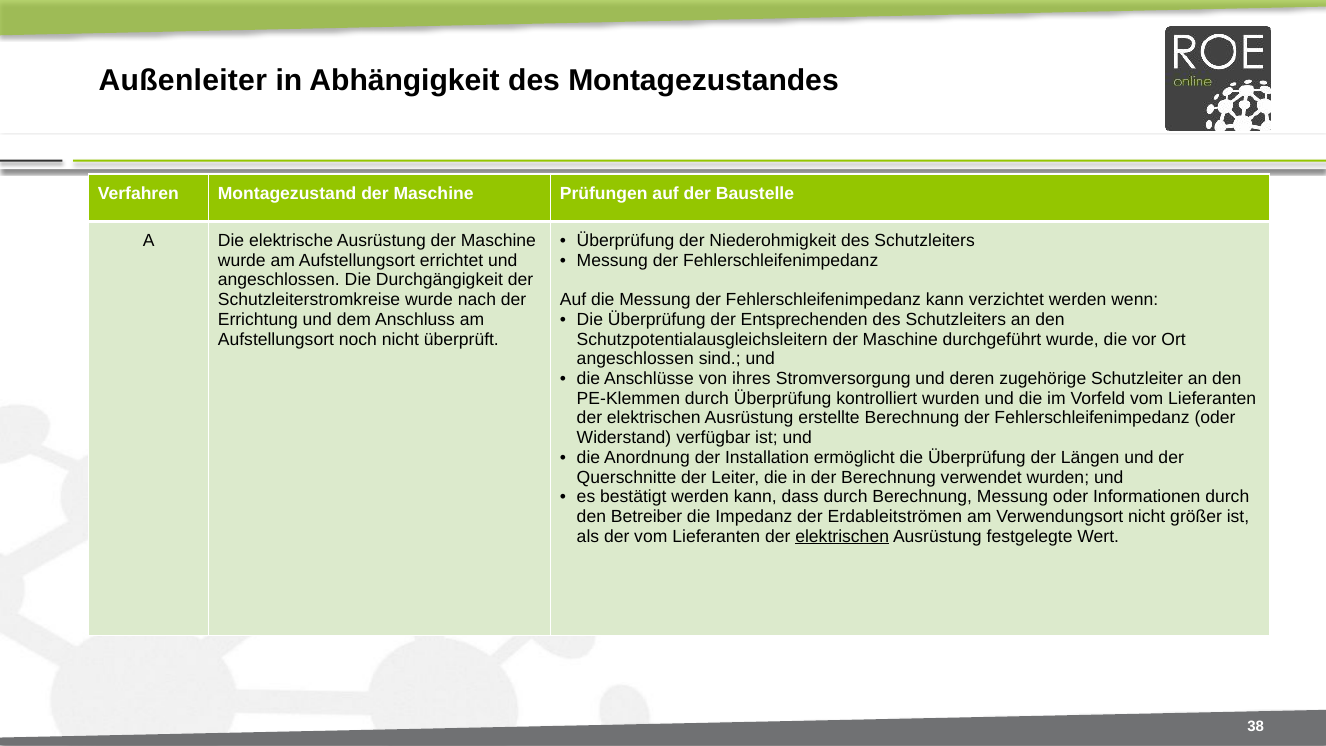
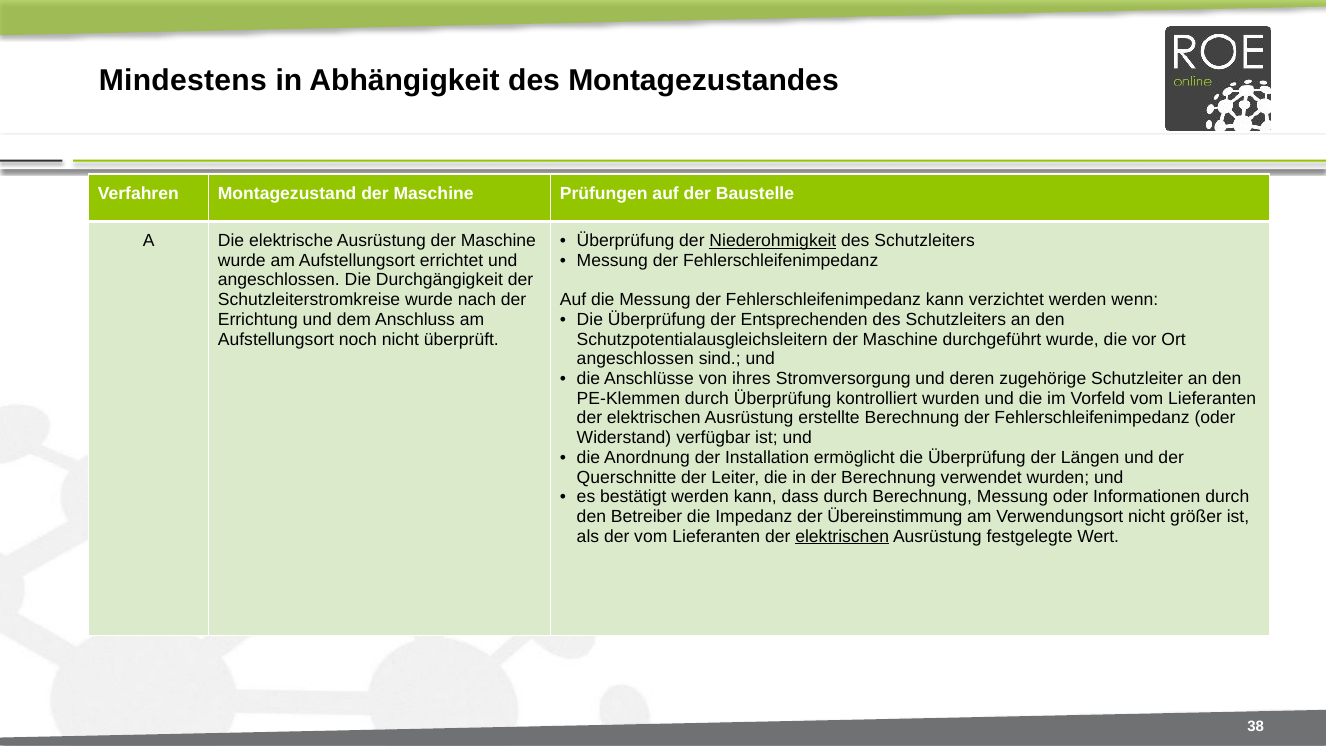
Außenleiter: Außenleiter -> Mindestens
Niederohmigkeit underline: none -> present
Erdableitströmen: Erdableitströmen -> Übereinstimmung
